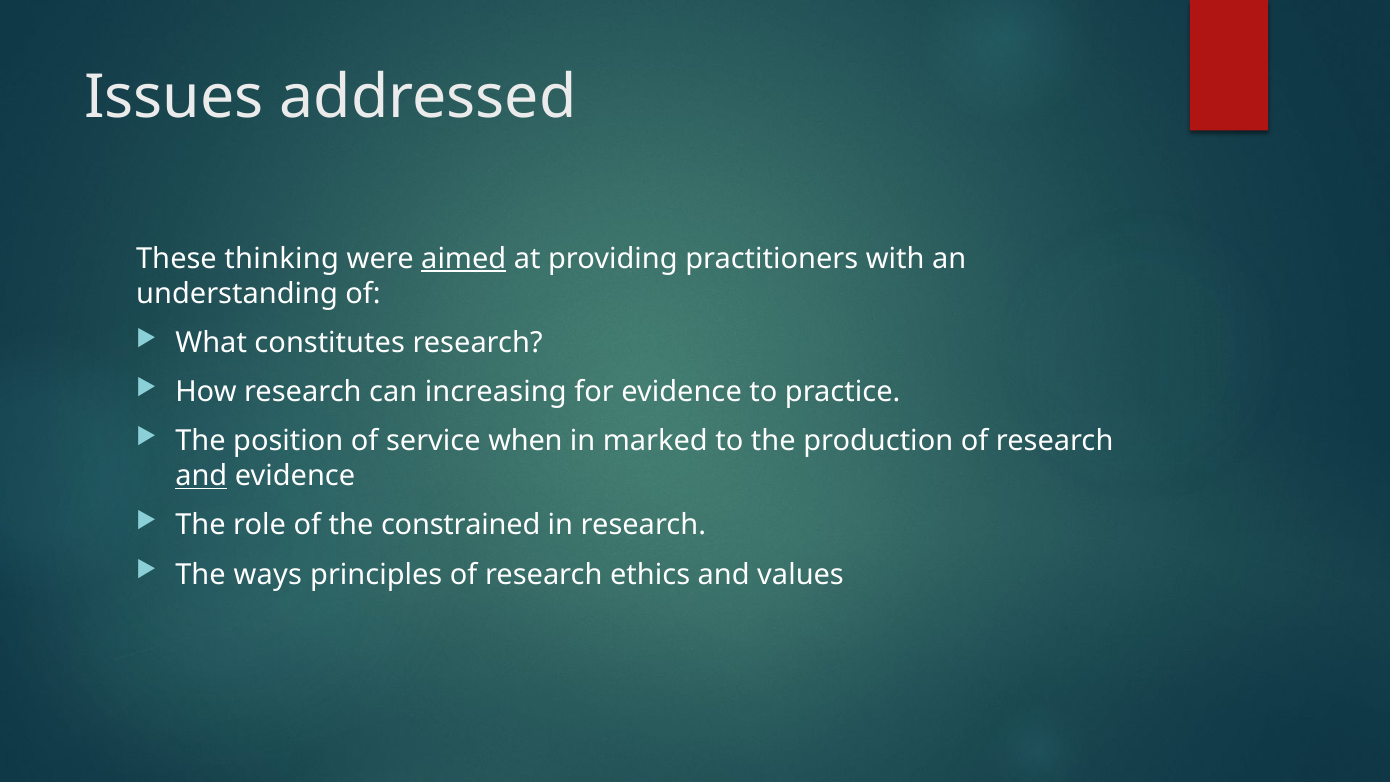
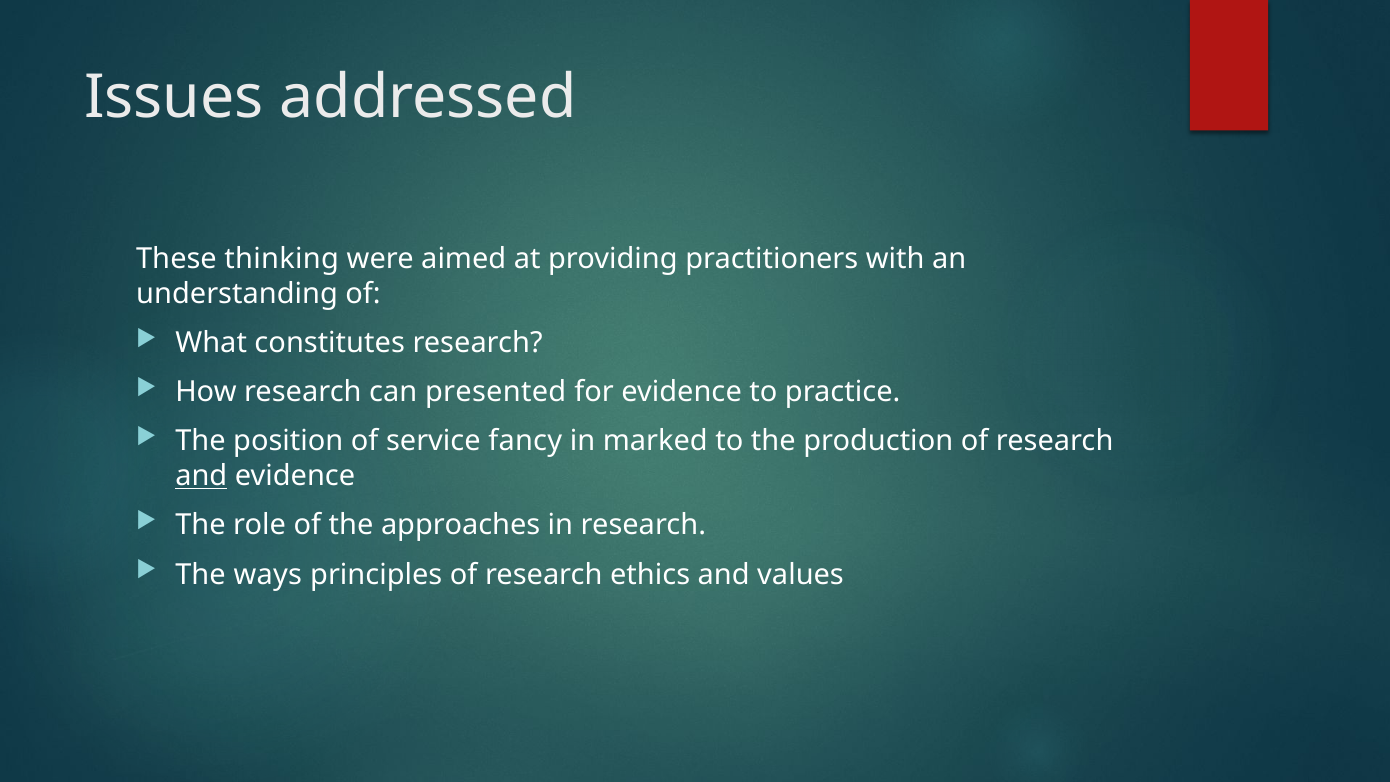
aimed underline: present -> none
increasing: increasing -> presented
when: when -> fancy
constrained: constrained -> approaches
